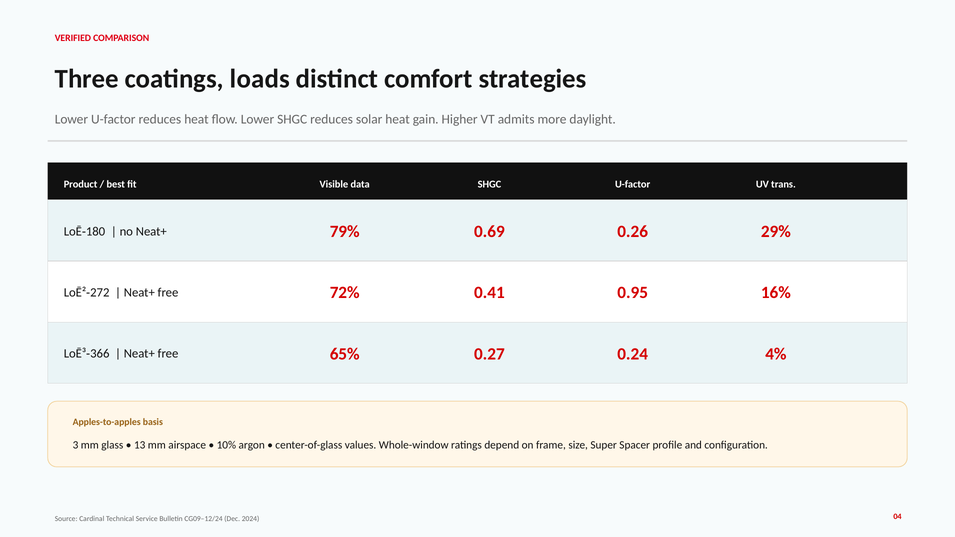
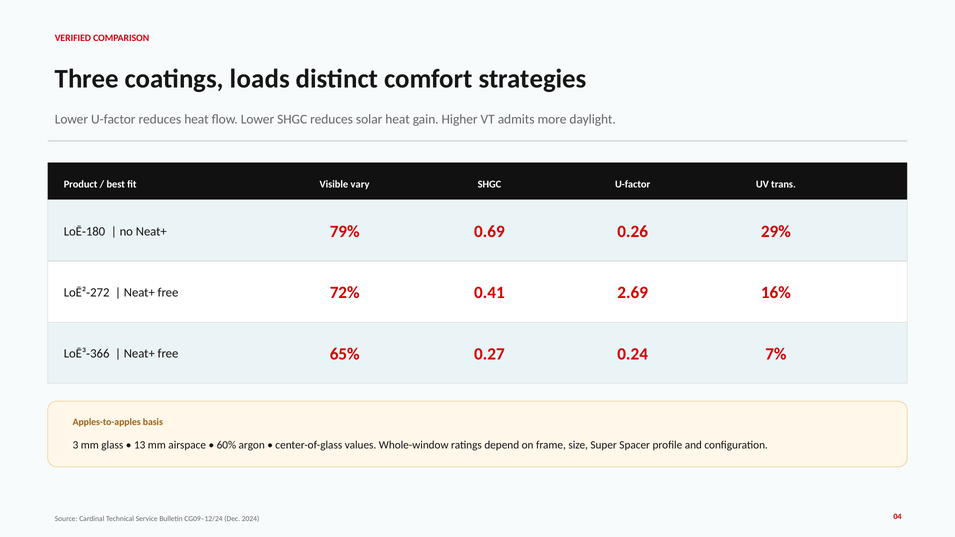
data: data -> vary
0.95: 0.95 -> 2.69
4%: 4% -> 7%
10%: 10% -> 60%
